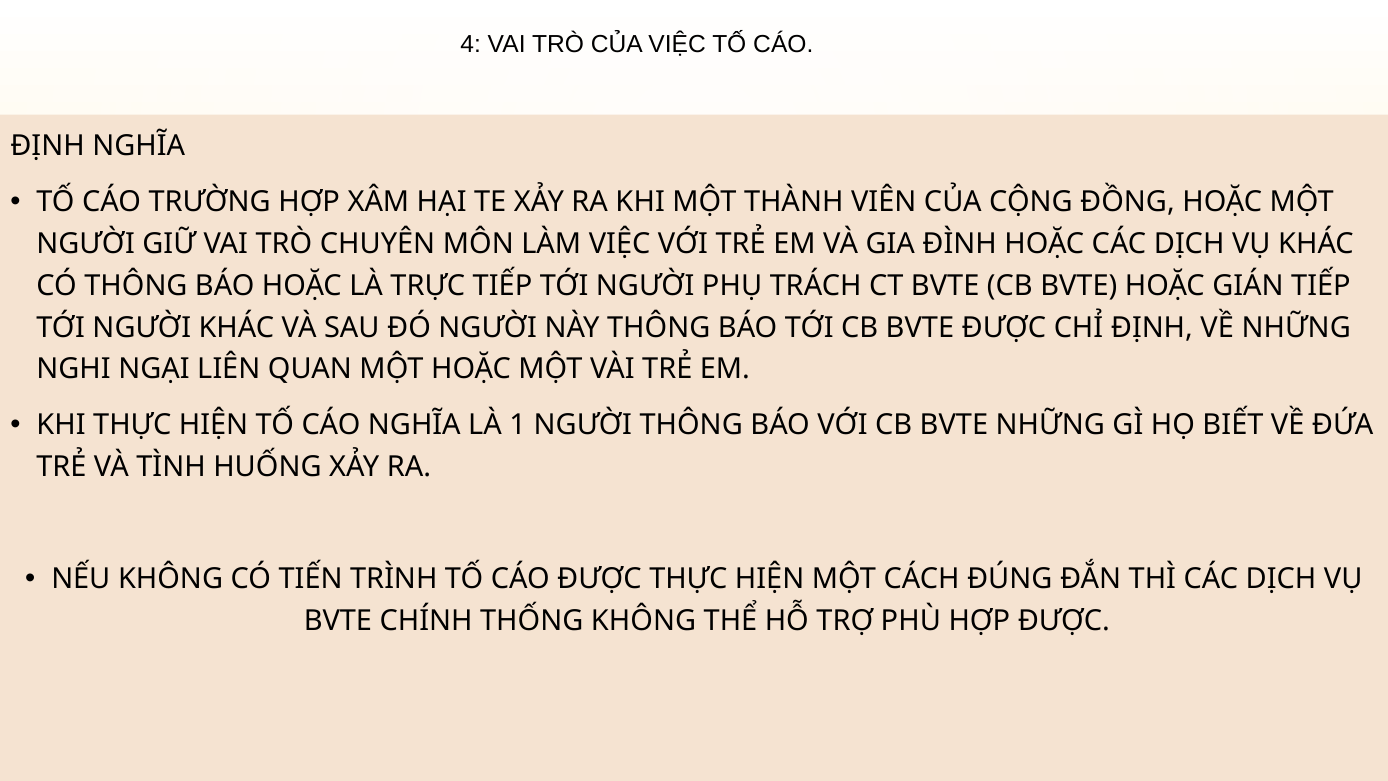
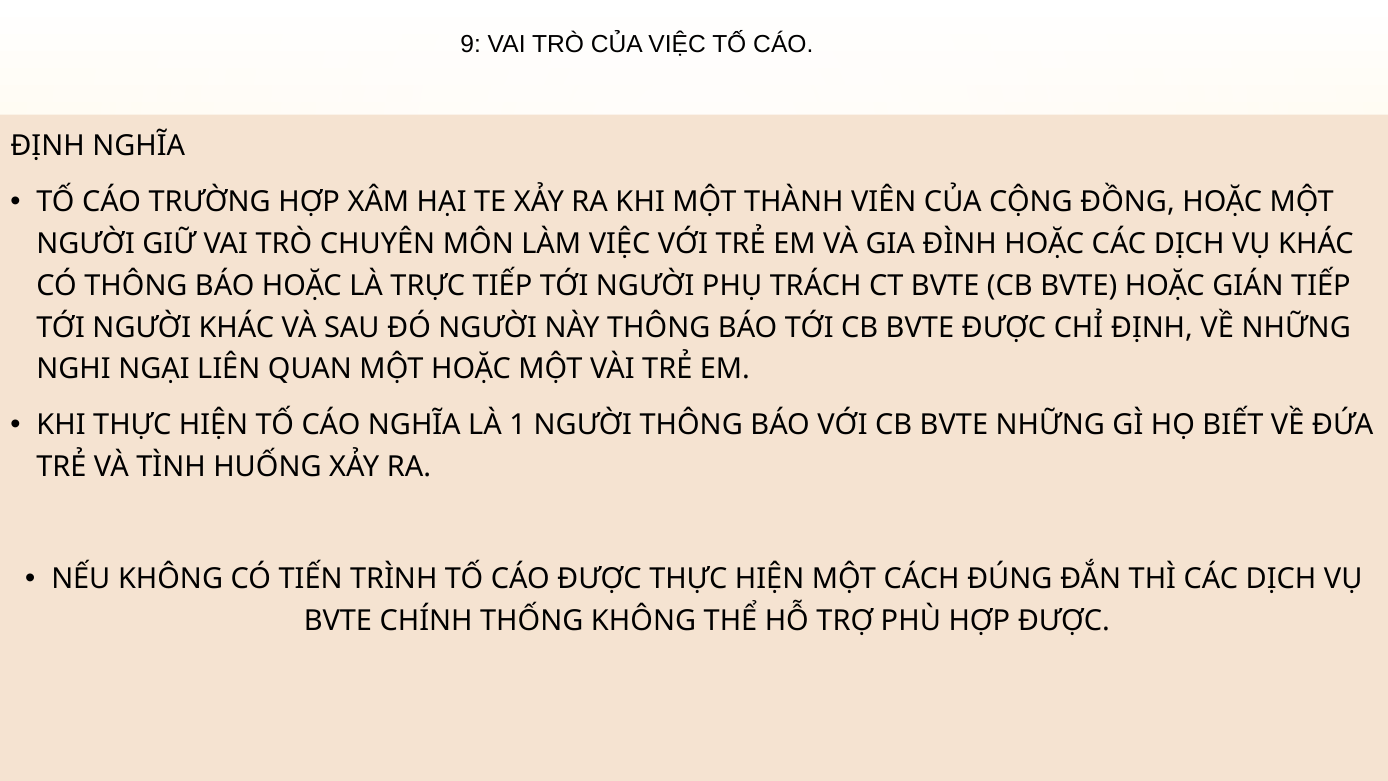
4: 4 -> 9
